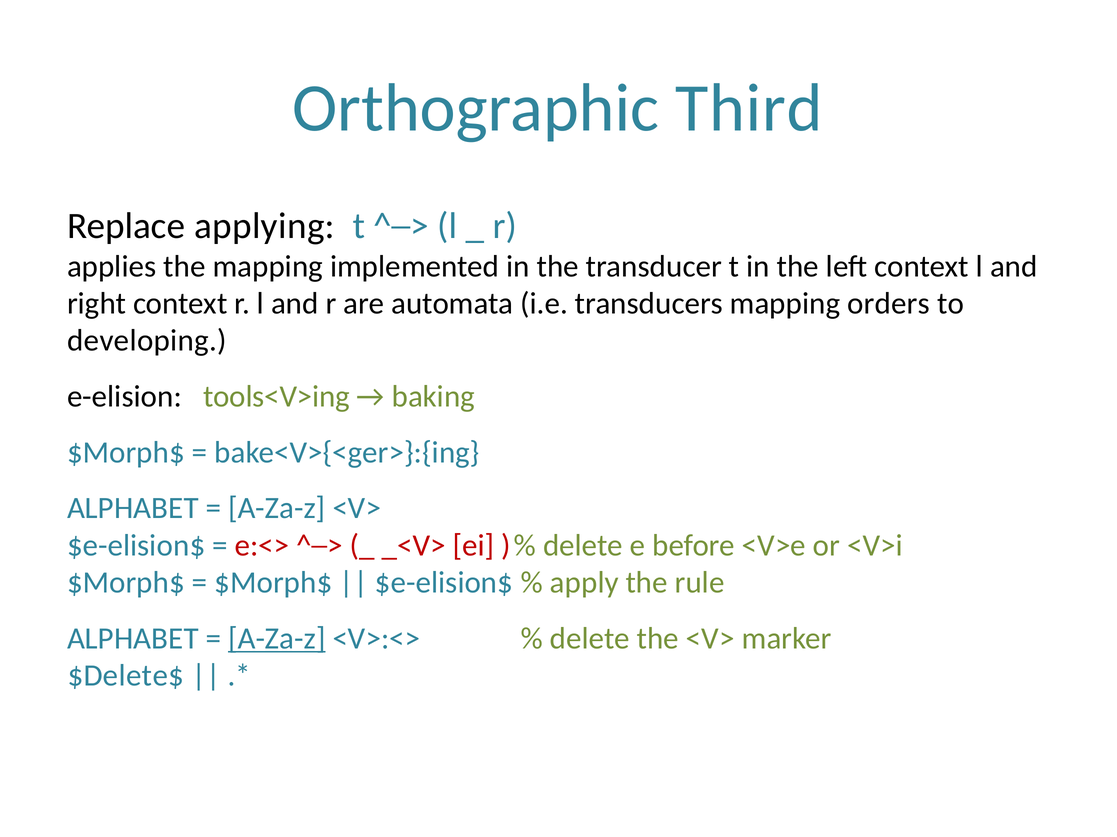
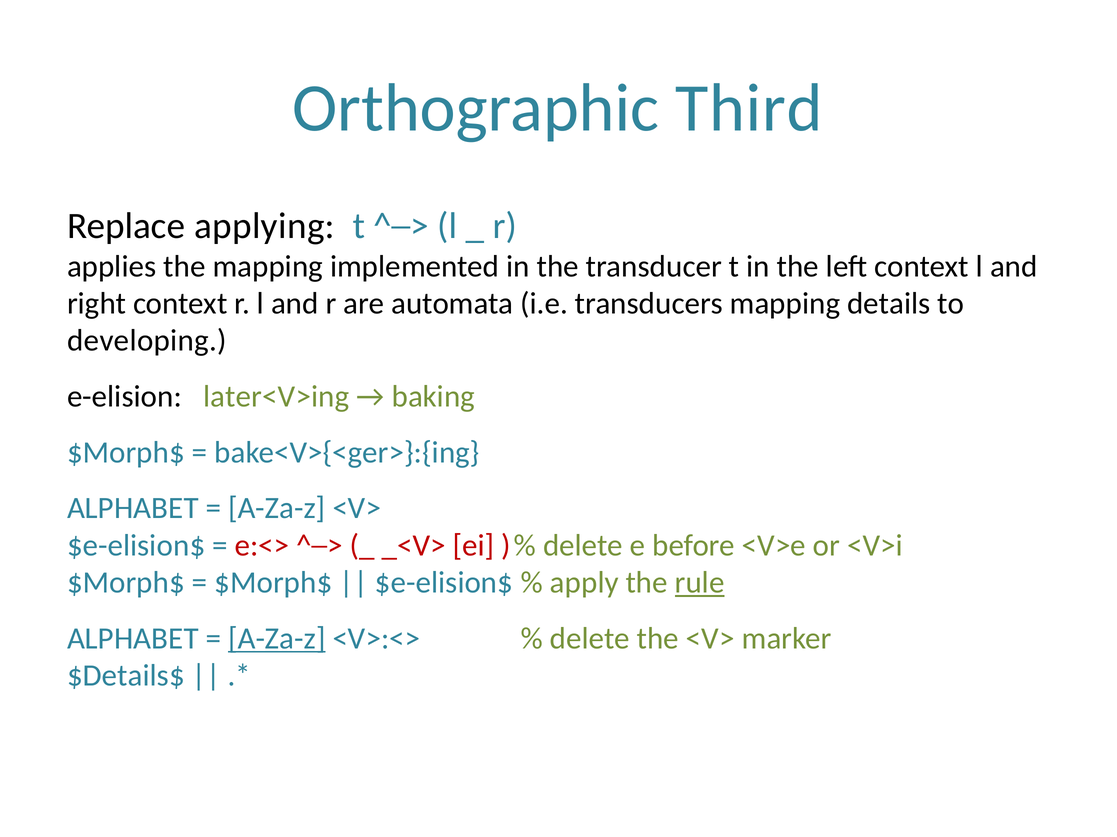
orders: orders -> details
tools<V>ing: tools<V>ing -> later<V>ing
rule underline: none -> present
$Delete$: $Delete$ -> $Details$
